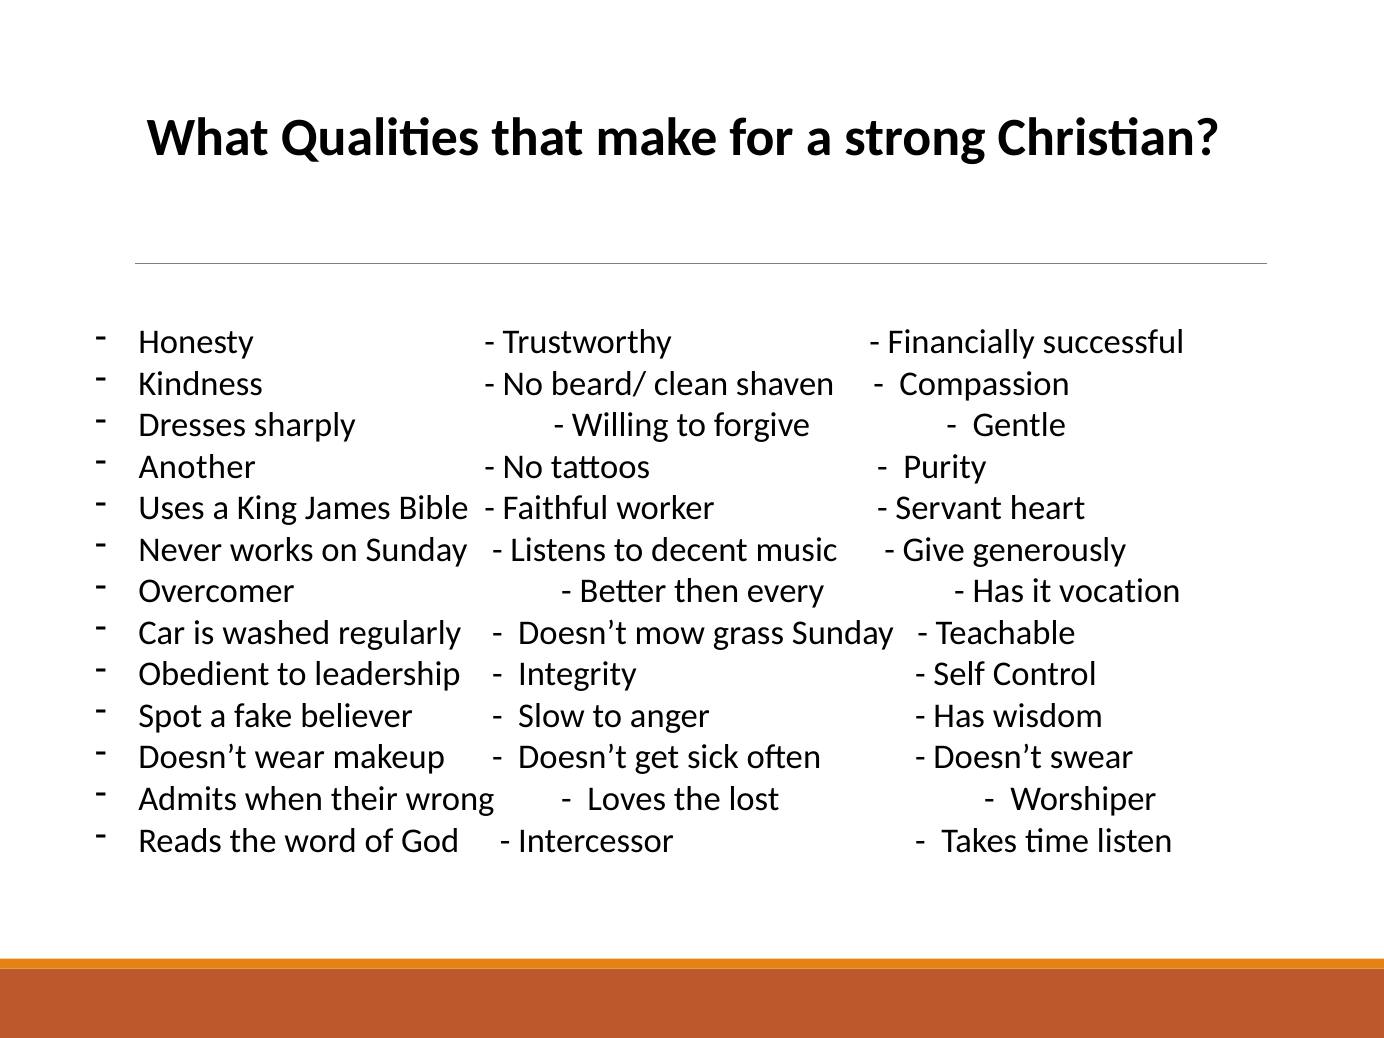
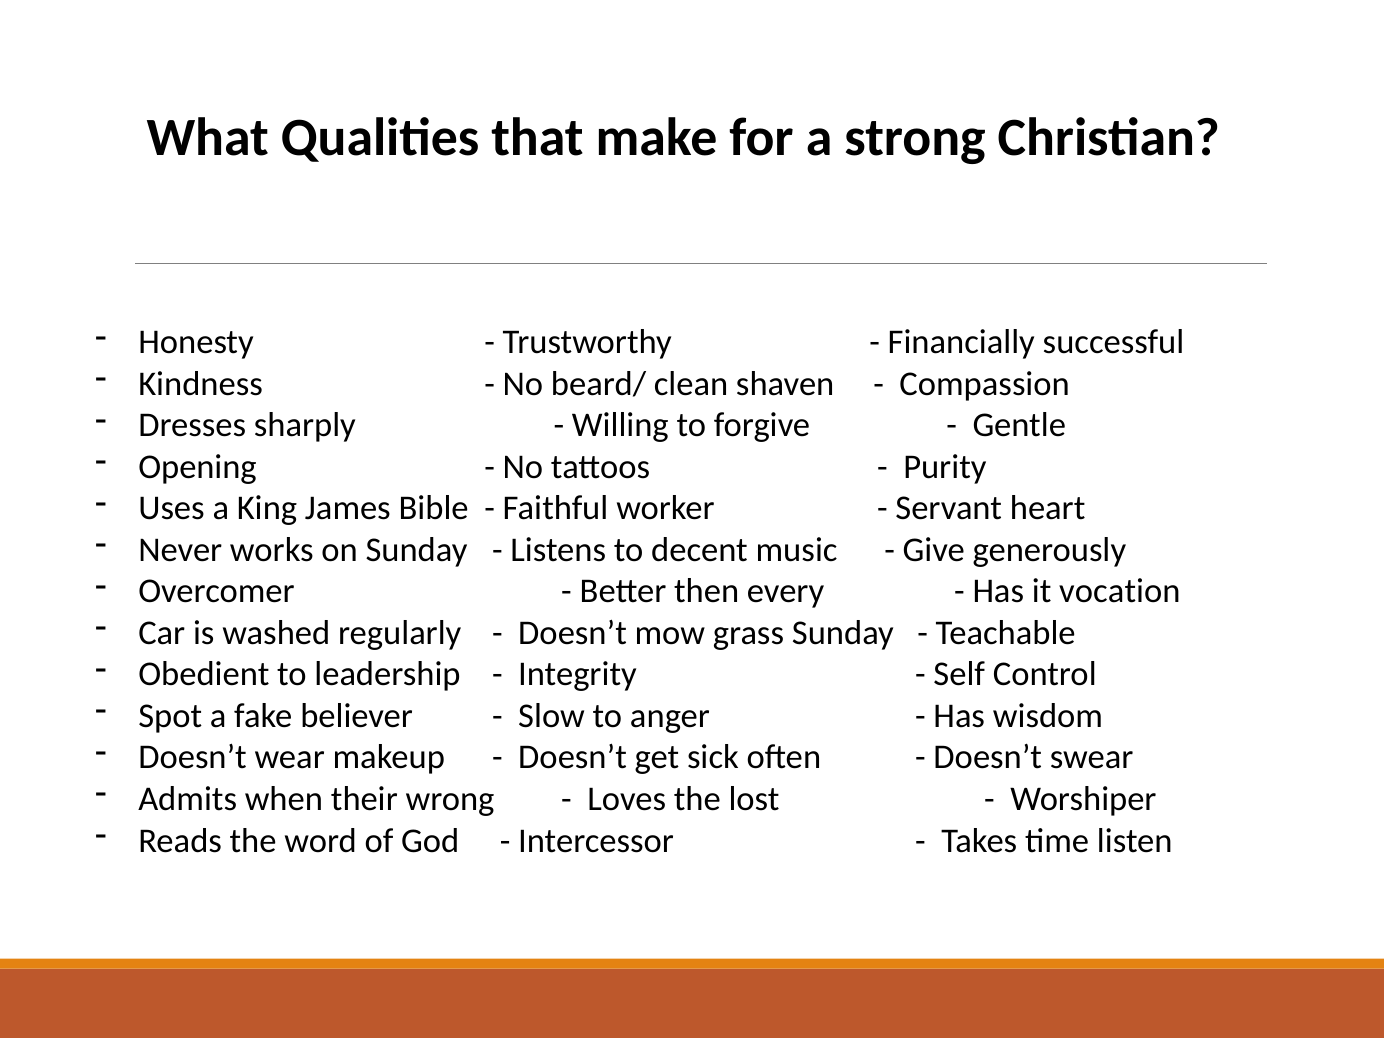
Another: Another -> Opening
